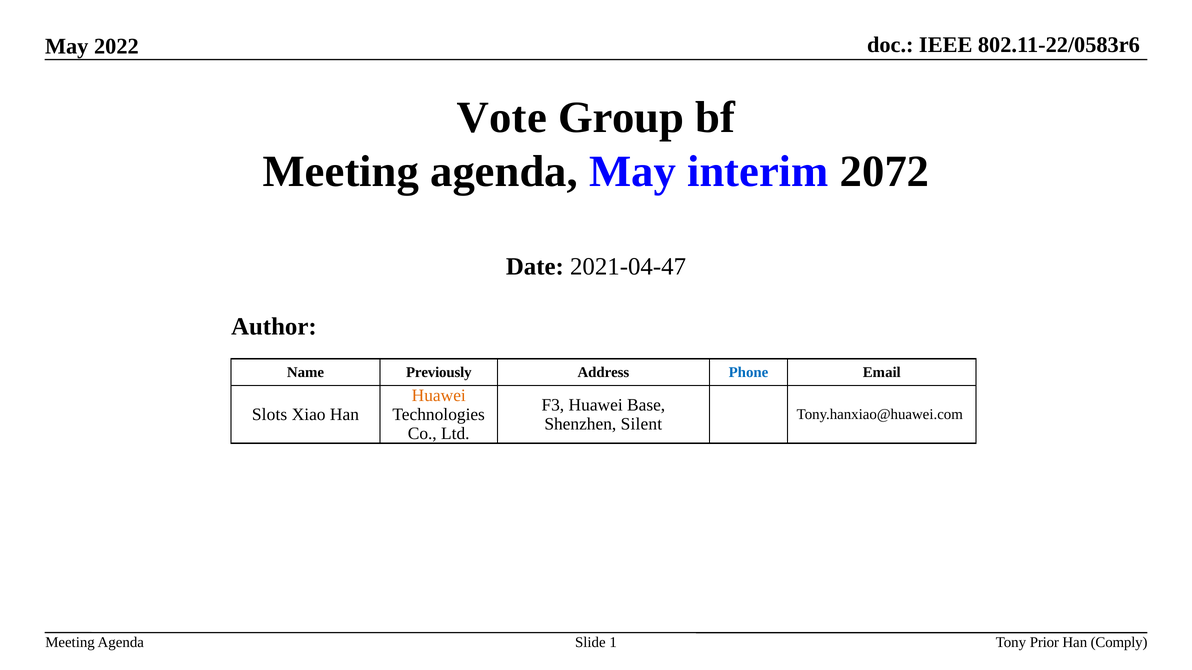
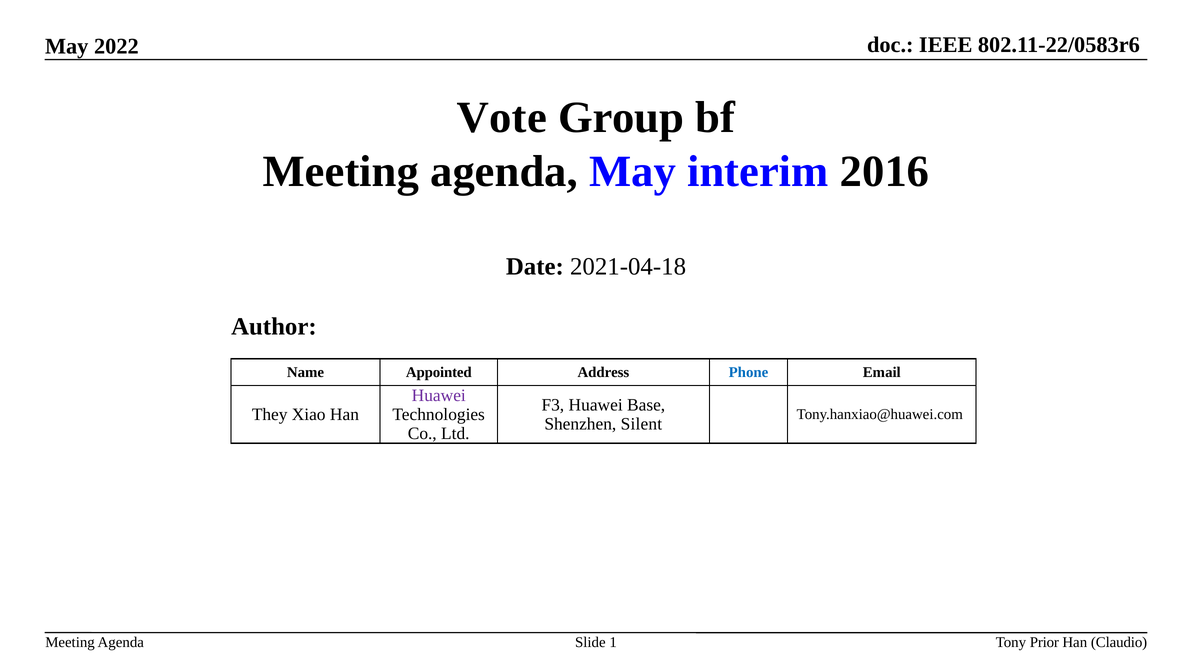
2072: 2072 -> 2016
2021-04-47: 2021-04-47 -> 2021-04-18
Previously: Previously -> Appointed
Huawei at (439, 396) colour: orange -> purple
Slots: Slots -> They
Comply: Comply -> Claudio
